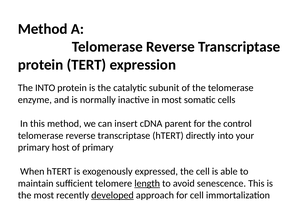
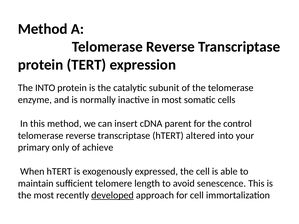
directly: directly -> altered
host: host -> only
of primary: primary -> achieve
length underline: present -> none
